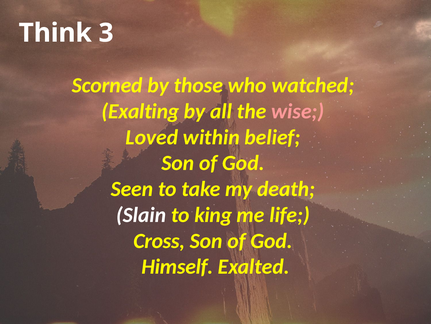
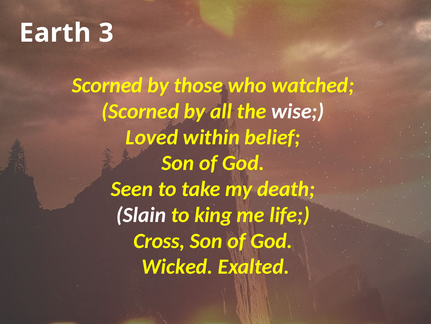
Think: Think -> Earth
Exalting at (140, 111): Exalting -> Scorned
wise colour: pink -> white
Himself: Himself -> Wicked
